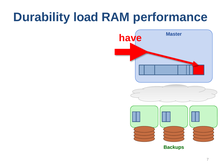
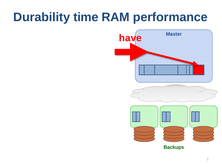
load: load -> time
